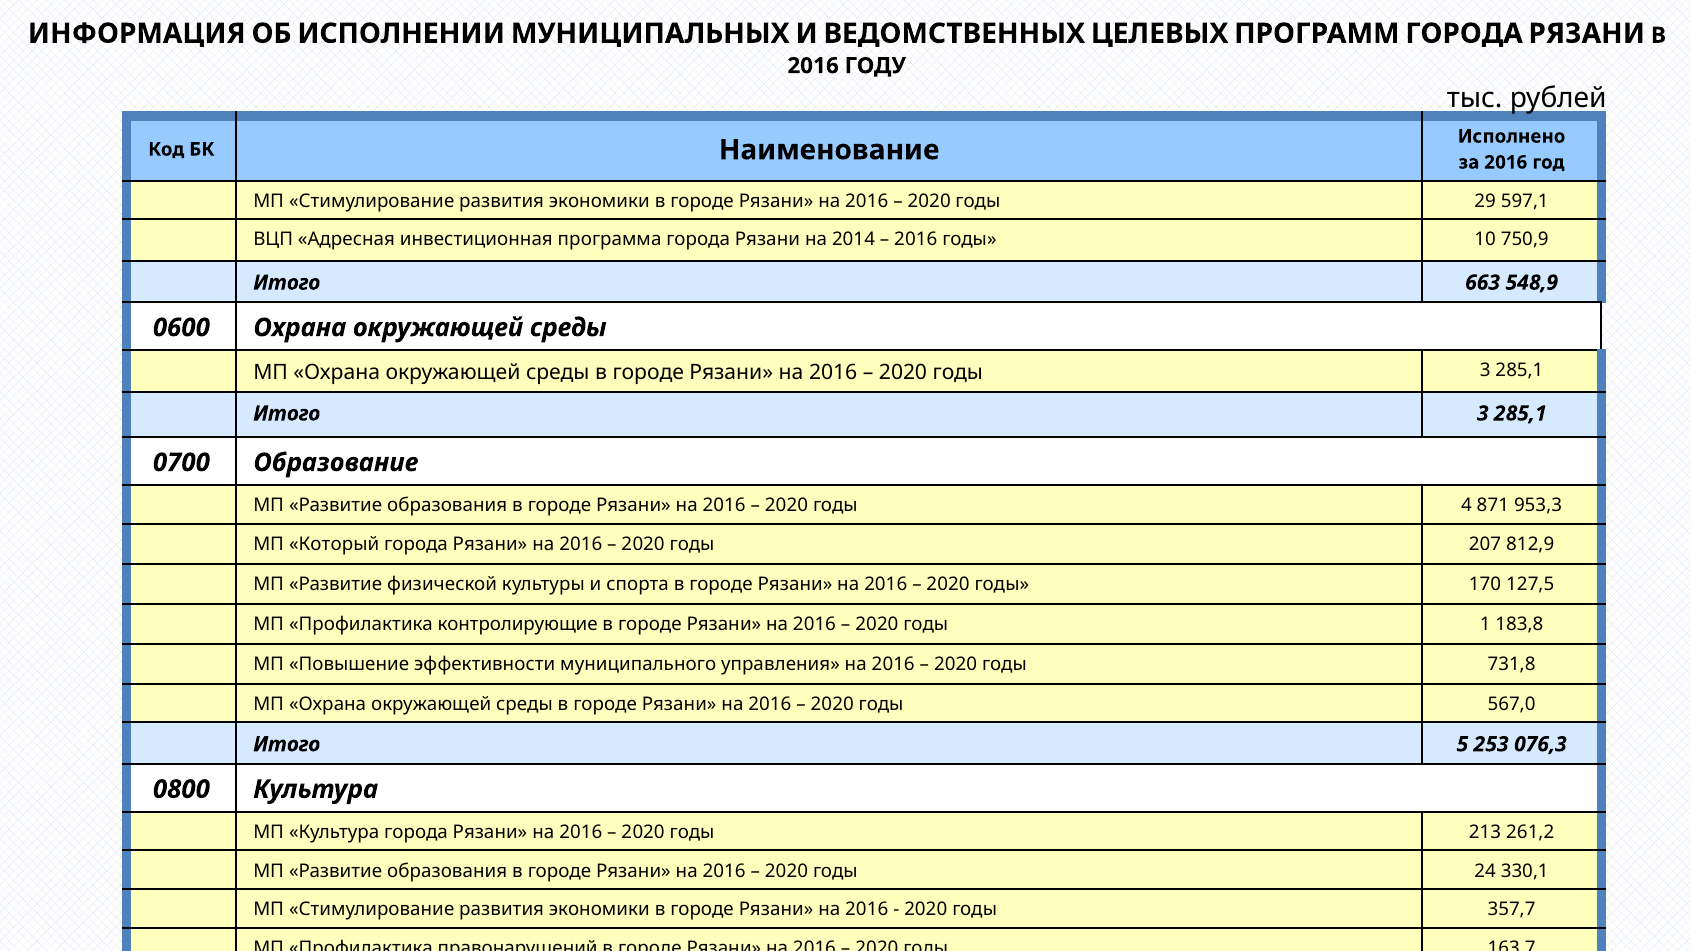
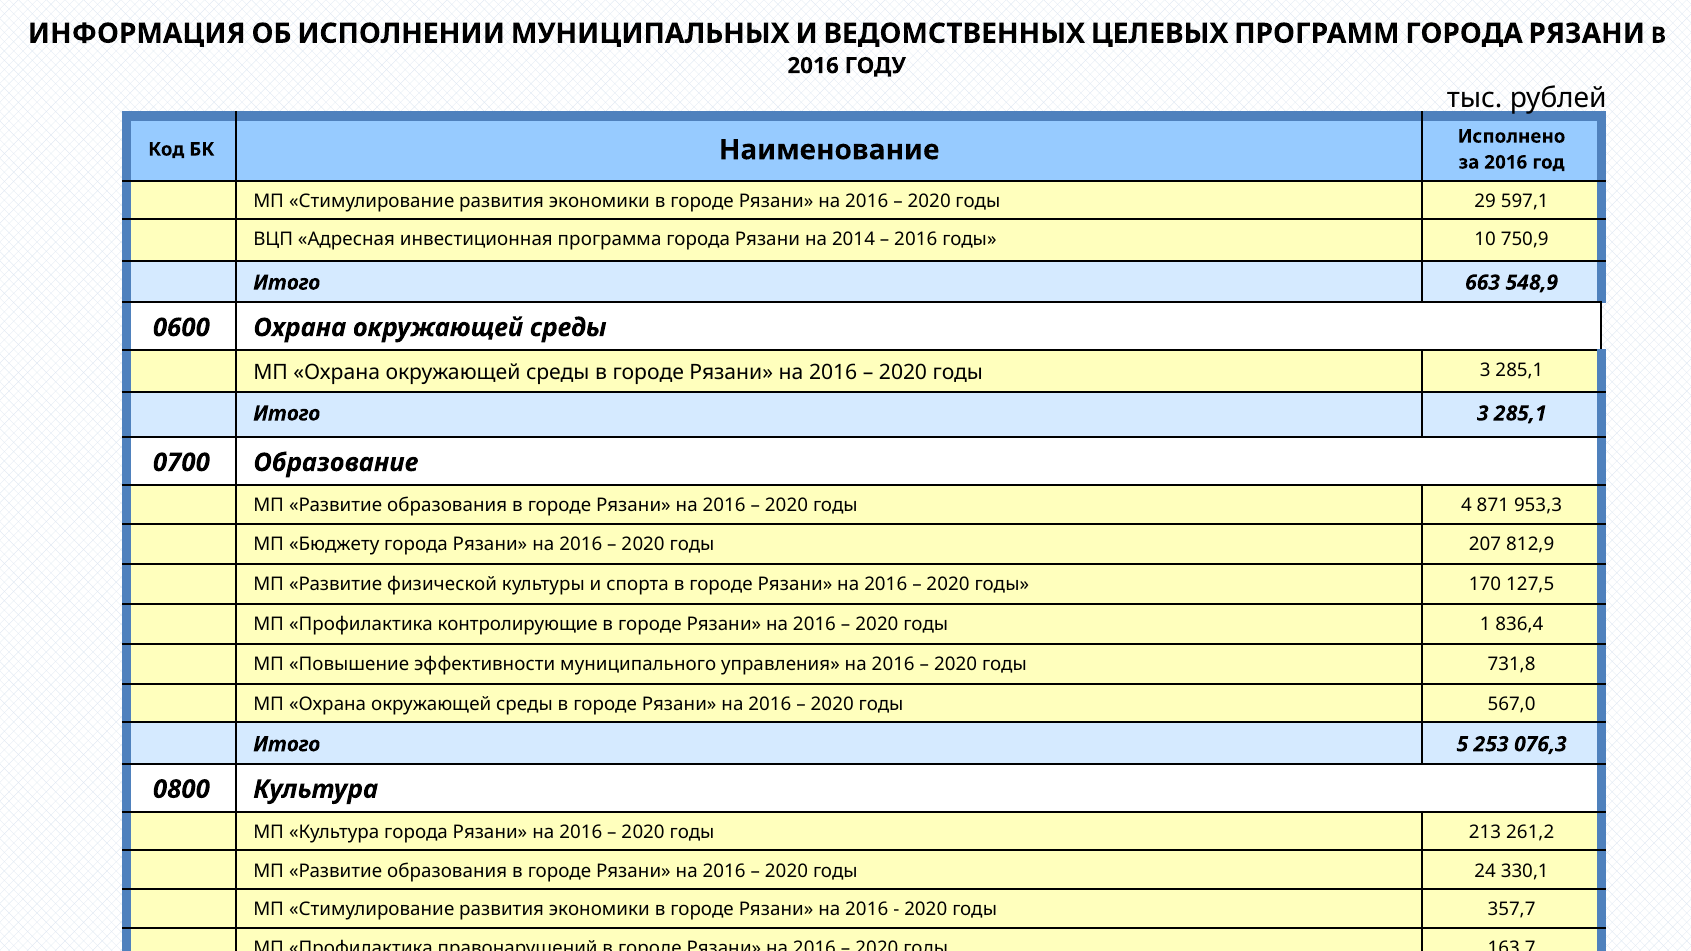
Который: Который -> Бюджету
183,8: 183,8 -> 836,4
